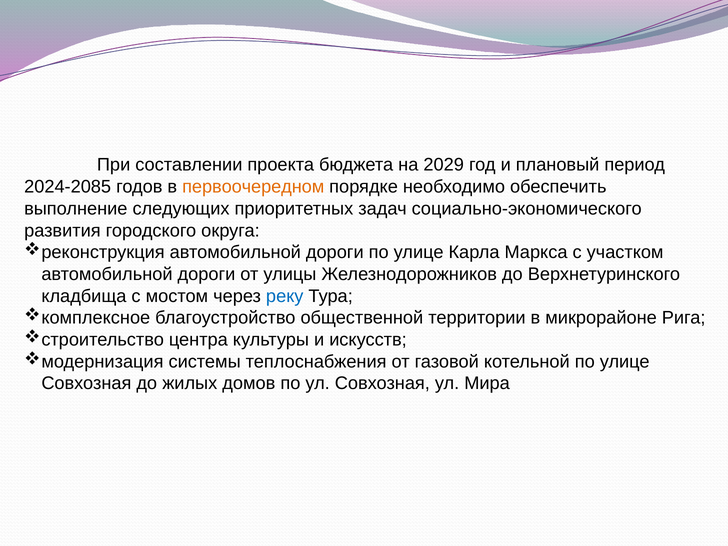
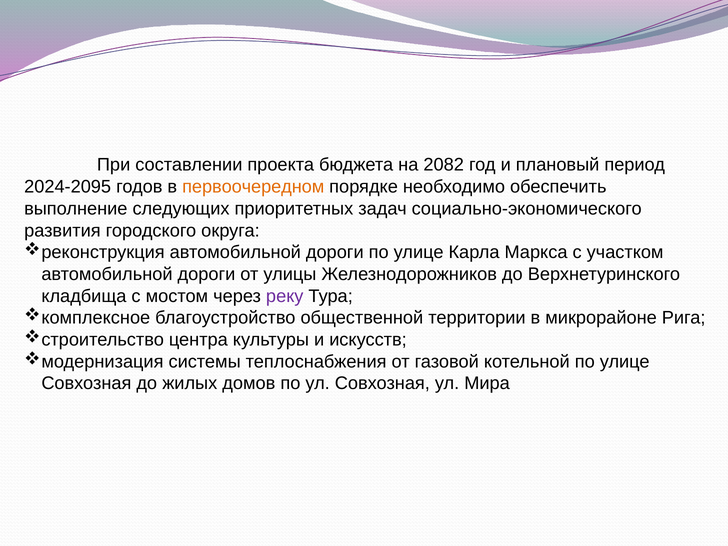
2029: 2029 -> 2082
2024-2085: 2024-2085 -> 2024-2095
реку colour: blue -> purple
